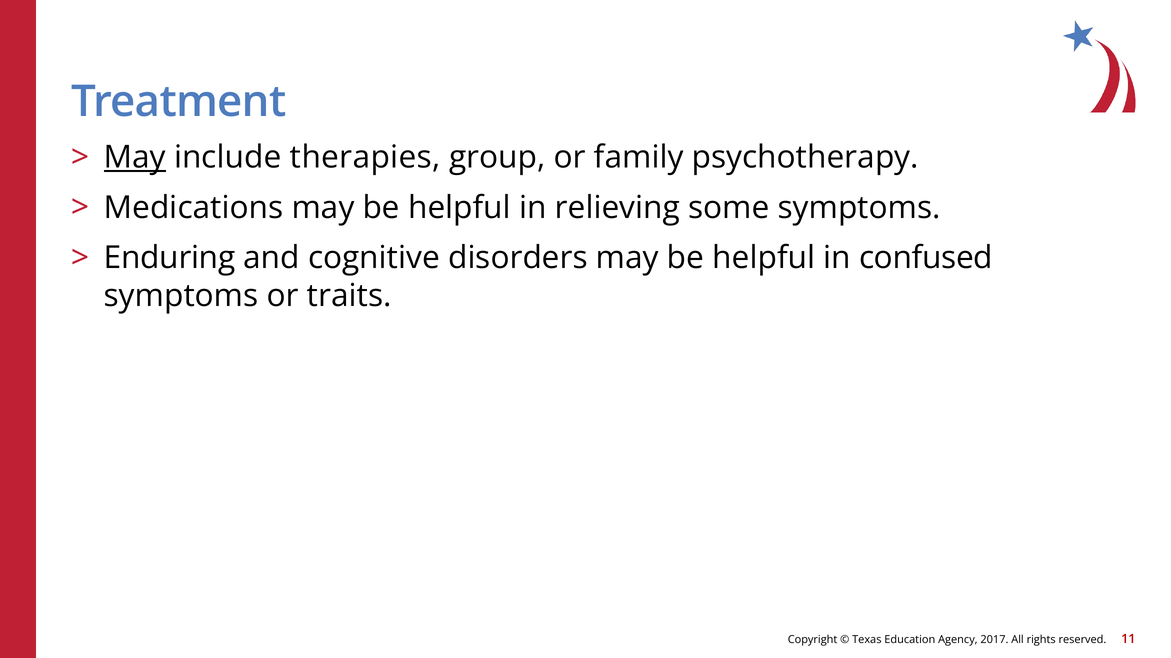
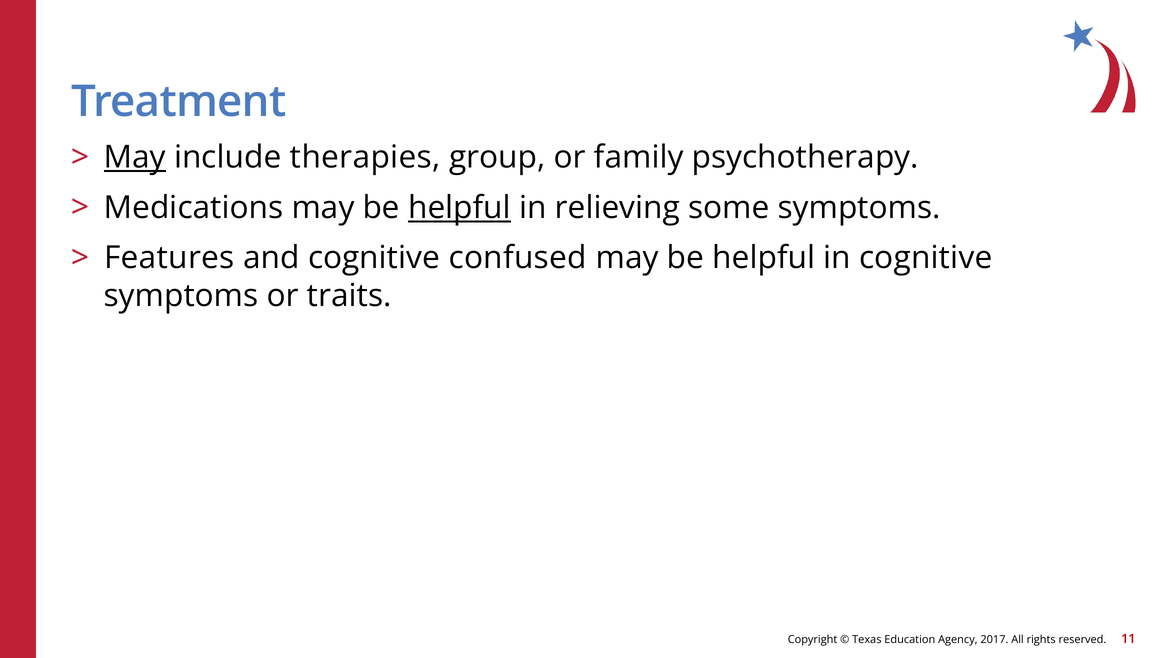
helpful at (459, 208) underline: none -> present
Enduring: Enduring -> Features
disorders: disorders -> confused
in confused: confused -> cognitive
